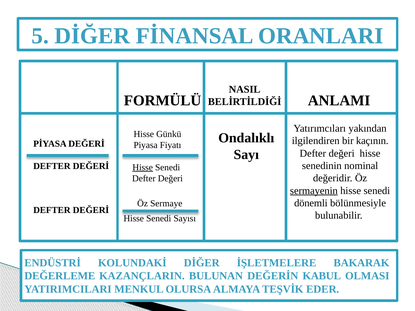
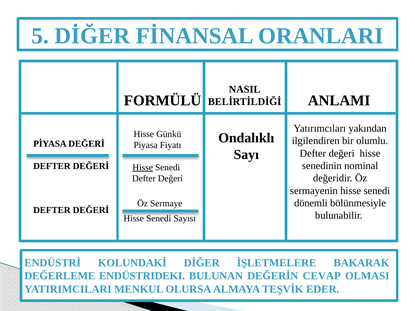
kaçının: kaçının -> olumlu
sermayenin underline: present -> none
KAZANÇLARIN: KAZANÇLARIN -> ENDÜSTRIDEKI
KABUL: KABUL -> CEVAP
